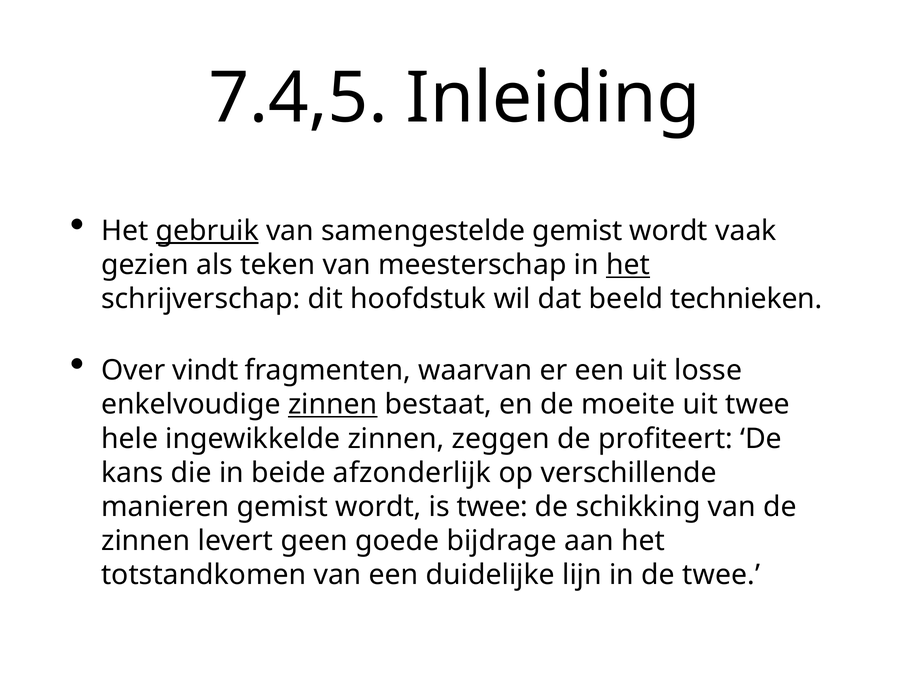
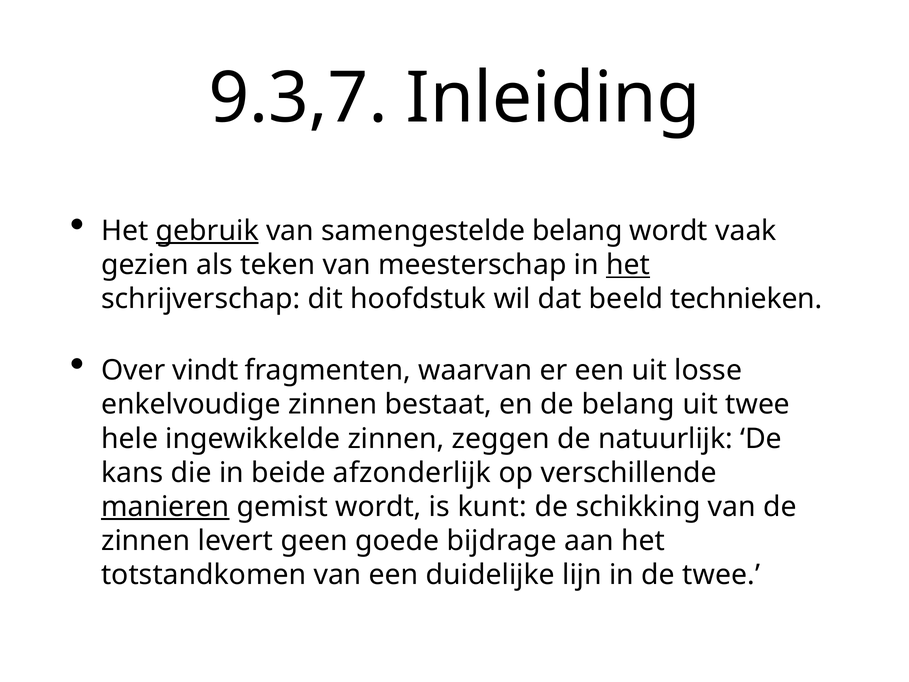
7.4,5: 7.4,5 -> 9.3,7
samengestelde gemist: gemist -> belang
zinnen at (333, 404) underline: present -> none
de moeite: moeite -> belang
profiteert: profiteert -> natuurlijk
manieren underline: none -> present
is twee: twee -> kunt
